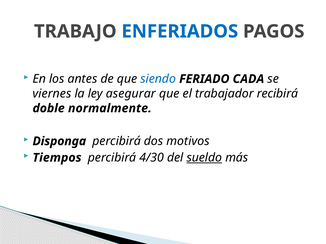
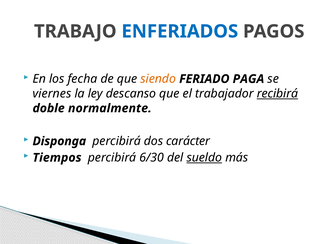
antes: antes -> fecha
siendo colour: blue -> orange
CADA: CADA -> PAGA
asegurar: asegurar -> descanso
recibirá underline: none -> present
motivos: motivos -> carácter
4/30: 4/30 -> 6/30
